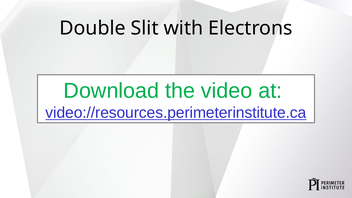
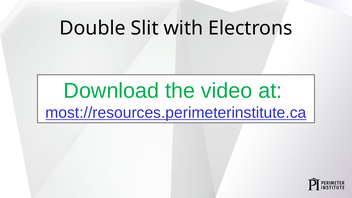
video://resources.perimeterinstitute.ca: video://resources.perimeterinstitute.ca -> most://resources.perimeterinstitute.ca
